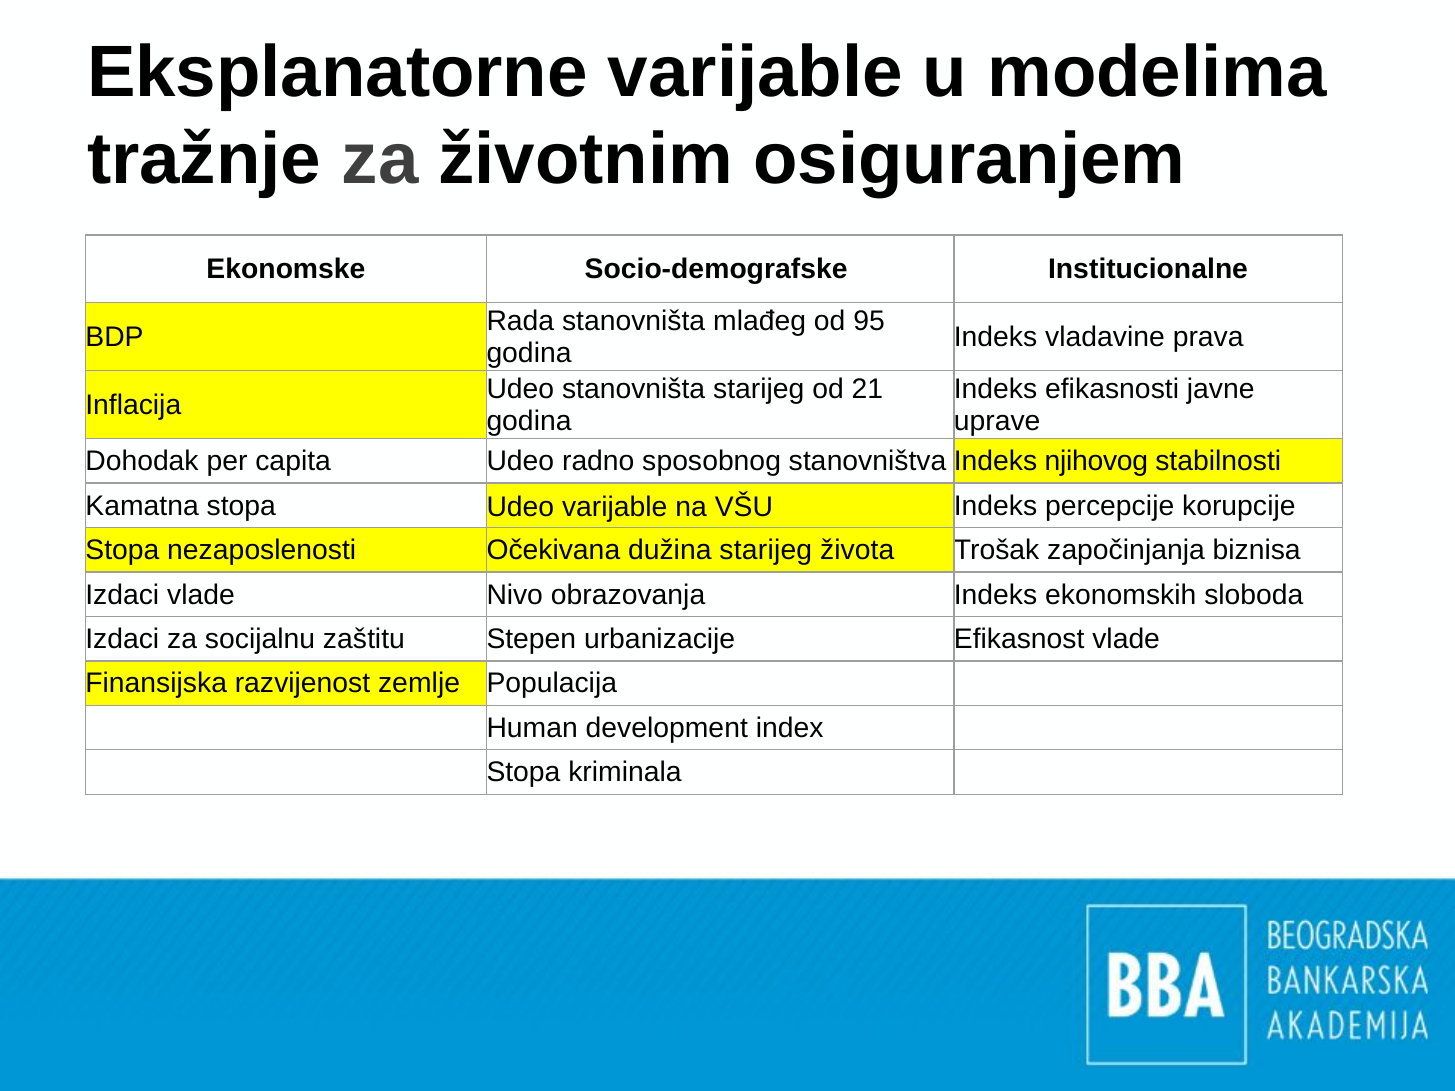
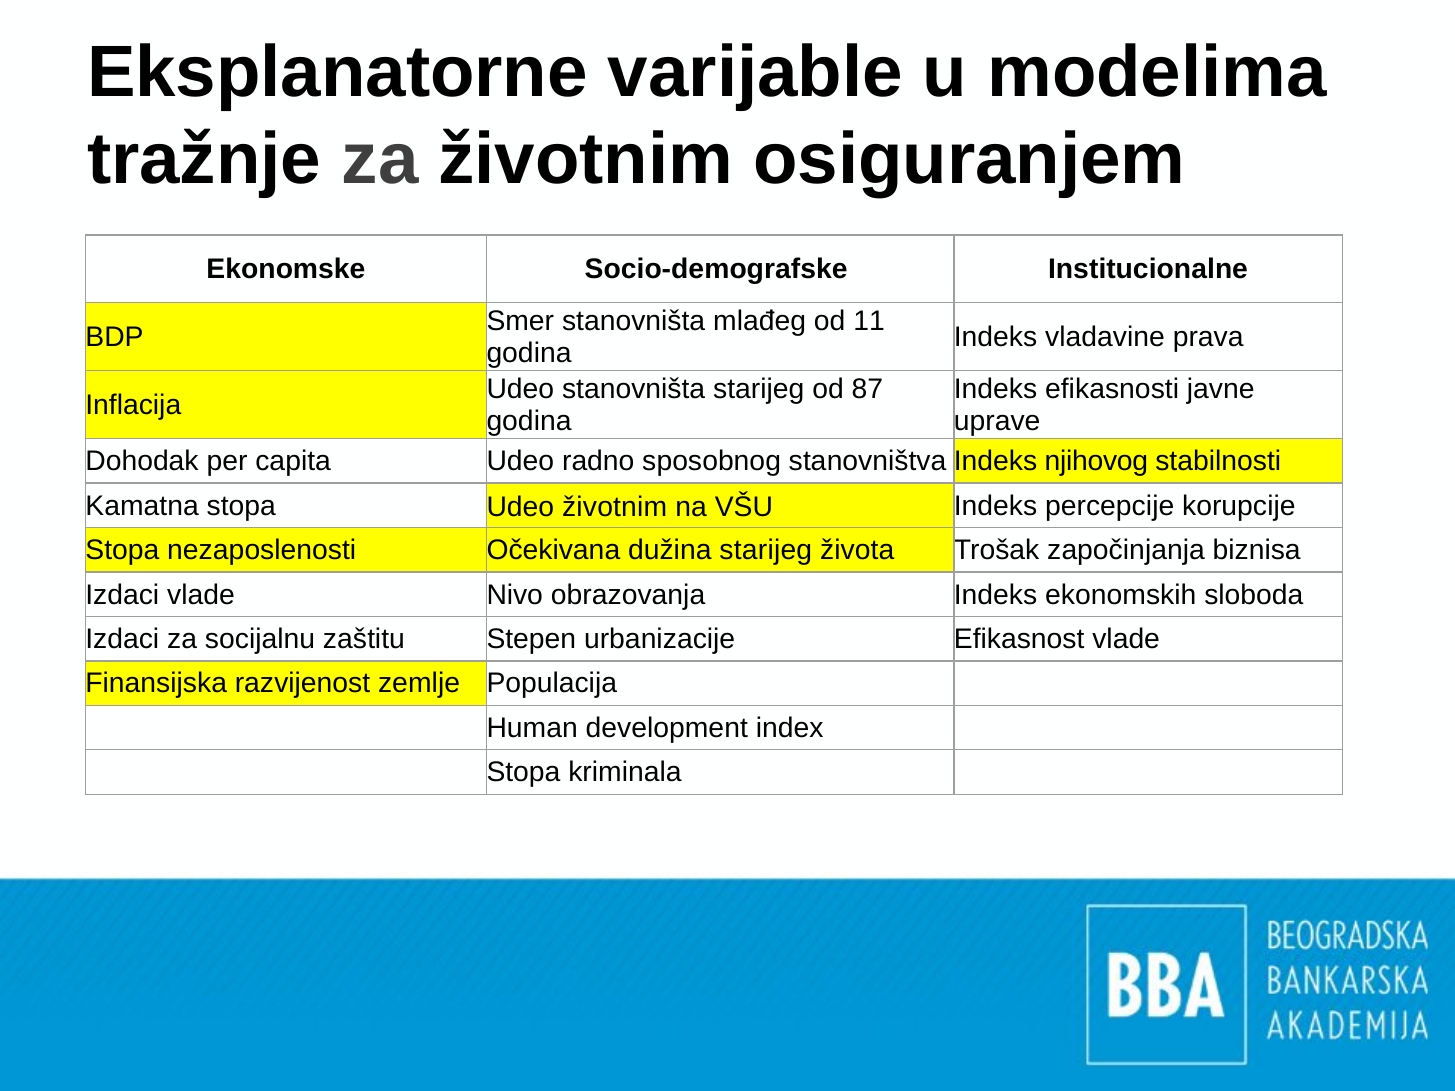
Rada: Rada -> Smer
95: 95 -> 11
21: 21 -> 87
Udeo varijable: varijable -> životnim
